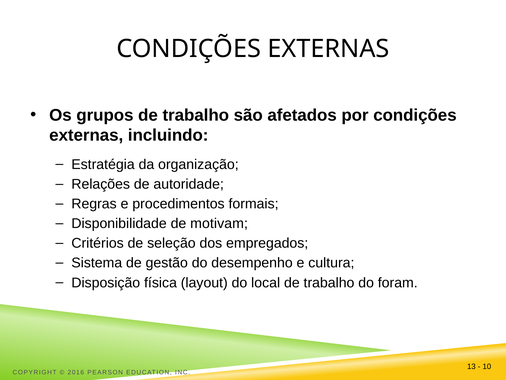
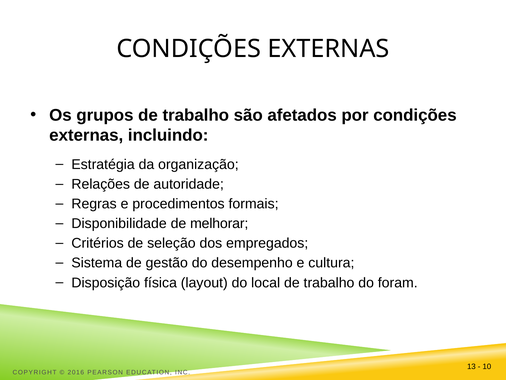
motivam: motivam -> melhorar
